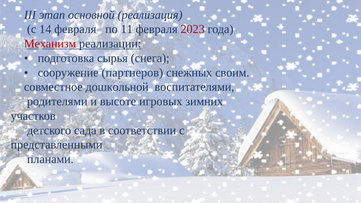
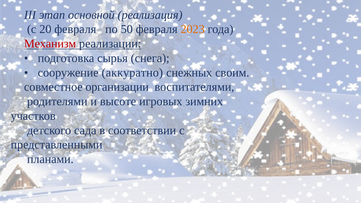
14: 14 -> 20
11: 11 -> 50
2023 colour: red -> orange
партнеров: партнеров -> аккуратно
дошкольной: дошкольной -> организации
